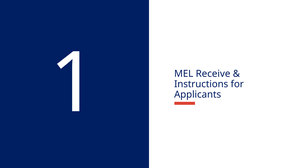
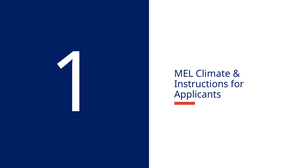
Receive: Receive -> Climate
